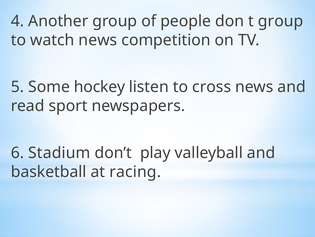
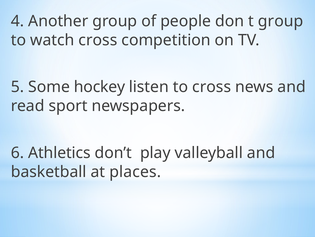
watch news: news -> cross
Stadium: Stadium -> Athletics
racing: racing -> places
